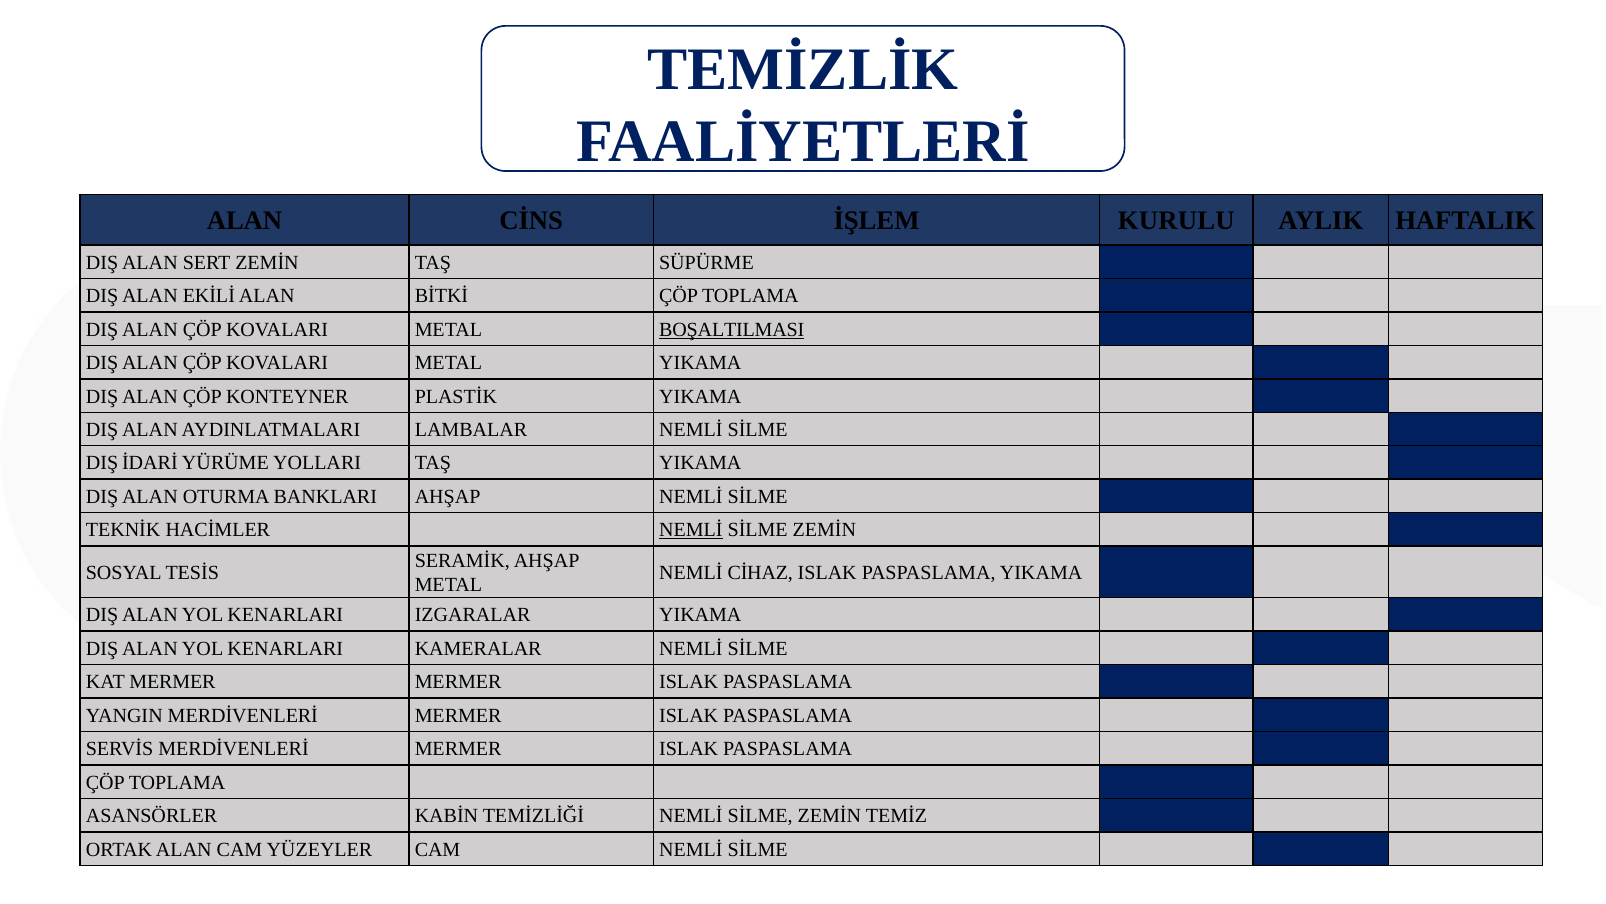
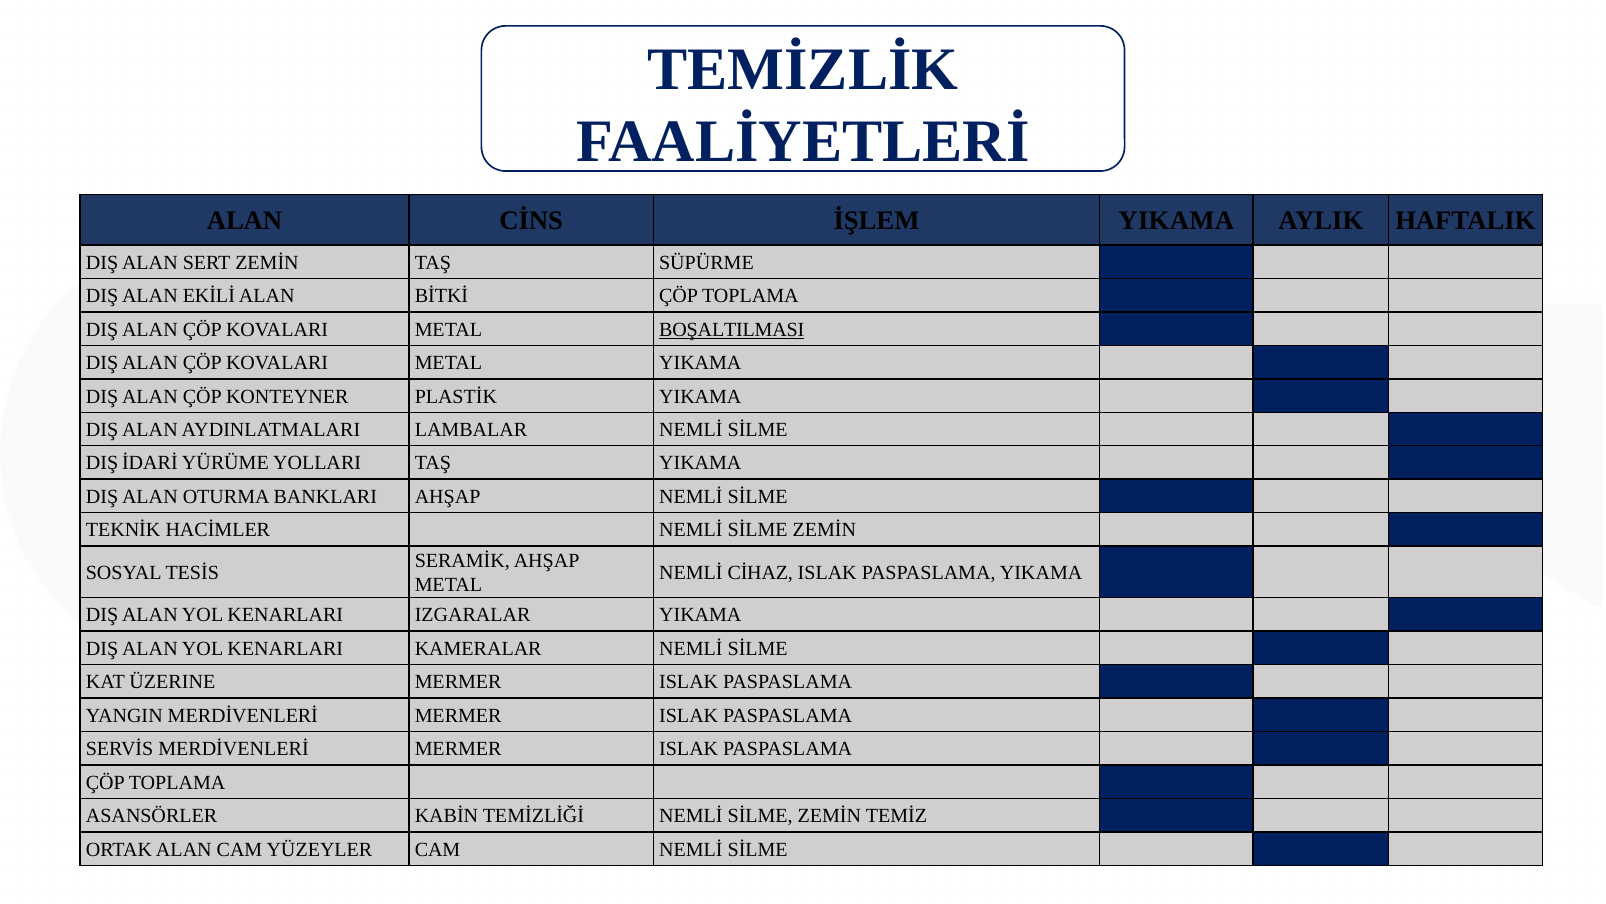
İŞLEM KURULU: KURULU -> YIKAMA
NEMLİ at (691, 530) underline: present -> none
KAT MERMER: MERMER -> ÜZERINE
